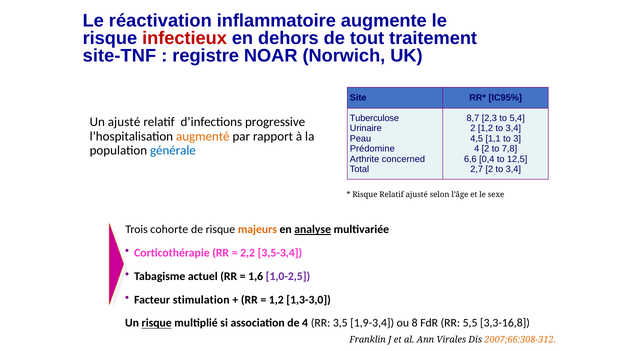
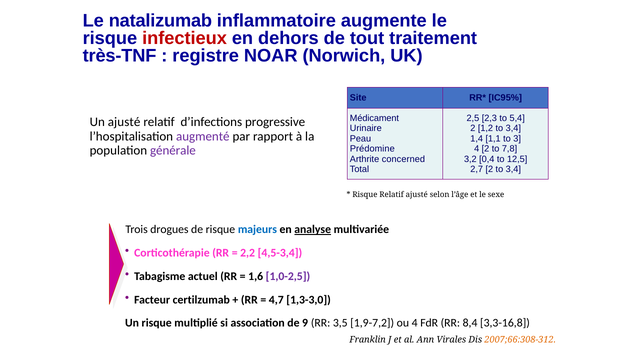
réactivation: réactivation -> natalizumab
site-TNF: site-TNF -> très-TNF
Tuberculose: Tuberculose -> Médicament
8,7: 8,7 -> 2,5
augmenté colour: orange -> purple
4,5: 4,5 -> 1,4
générale colour: blue -> purple
6,6: 6,6 -> 3,2
cohorte: cohorte -> drogues
majeurs colour: orange -> blue
3,5-3,4: 3,5-3,4 -> 4,5-3,4
stimulation: stimulation -> certilzumab
1,2 at (276, 300): 1,2 -> 4,7
risque at (157, 323) underline: present -> none
de 4: 4 -> 9
1,9-3,4: 1,9-3,4 -> 1,9-7,2
ou 8: 8 -> 4
5,5: 5,5 -> 8,4
